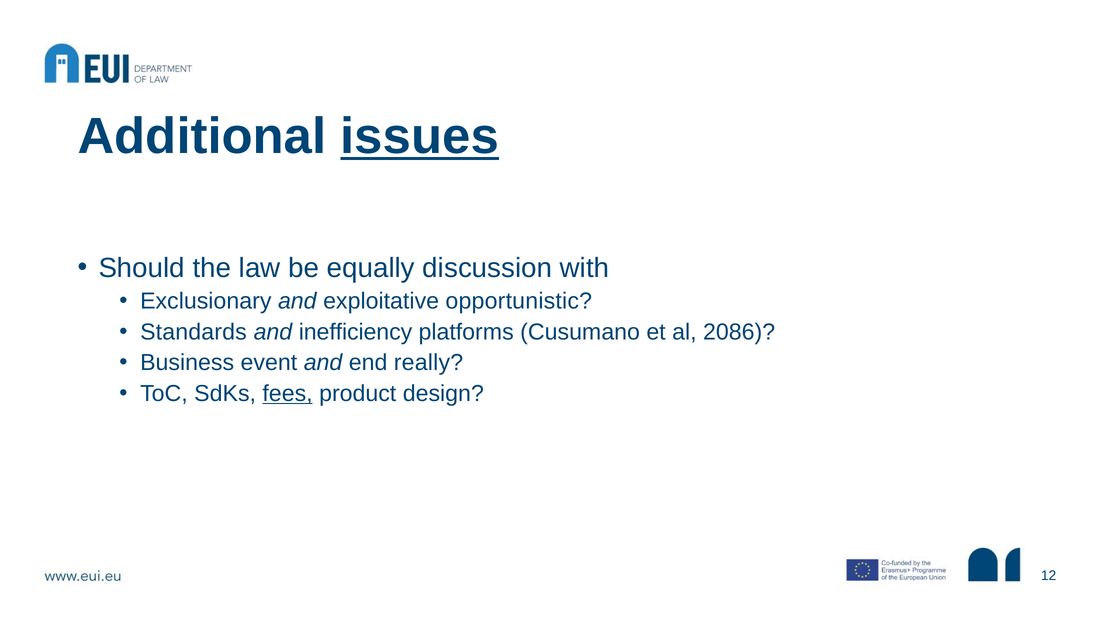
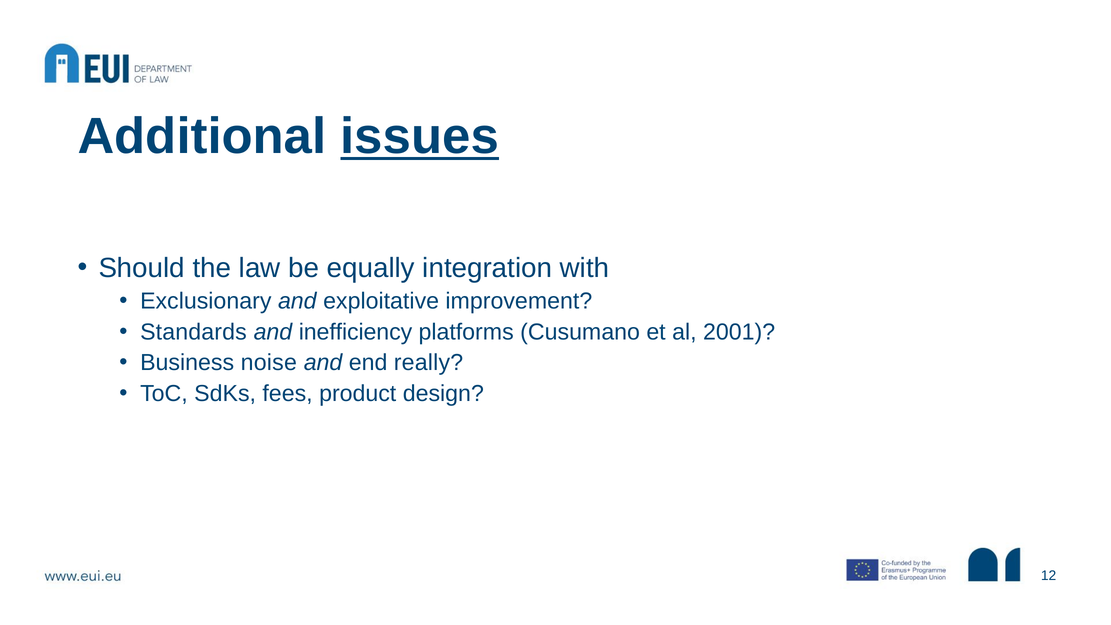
discussion: discussion -> integration
opportunistic: opportunistic -> improvement
2086: 2086 -> 2001
event: event -> noise
fees underline: present -> none
